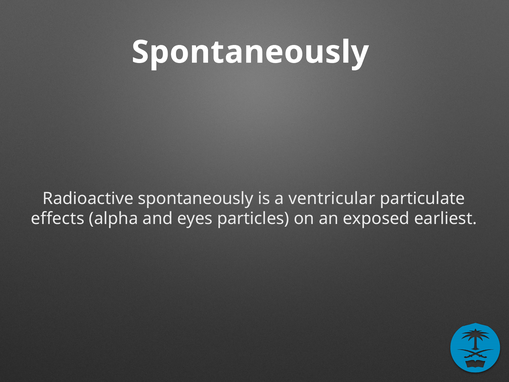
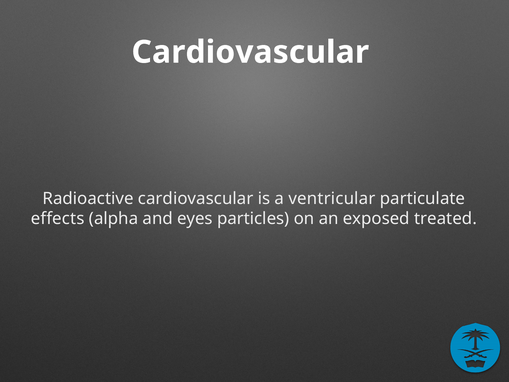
Spontaneously at (250, 52): Spontaneously -> Cardiovascular
Radioactive spontaneously: spontaneously -> cardiovascular
earliest: earliest -> treated
